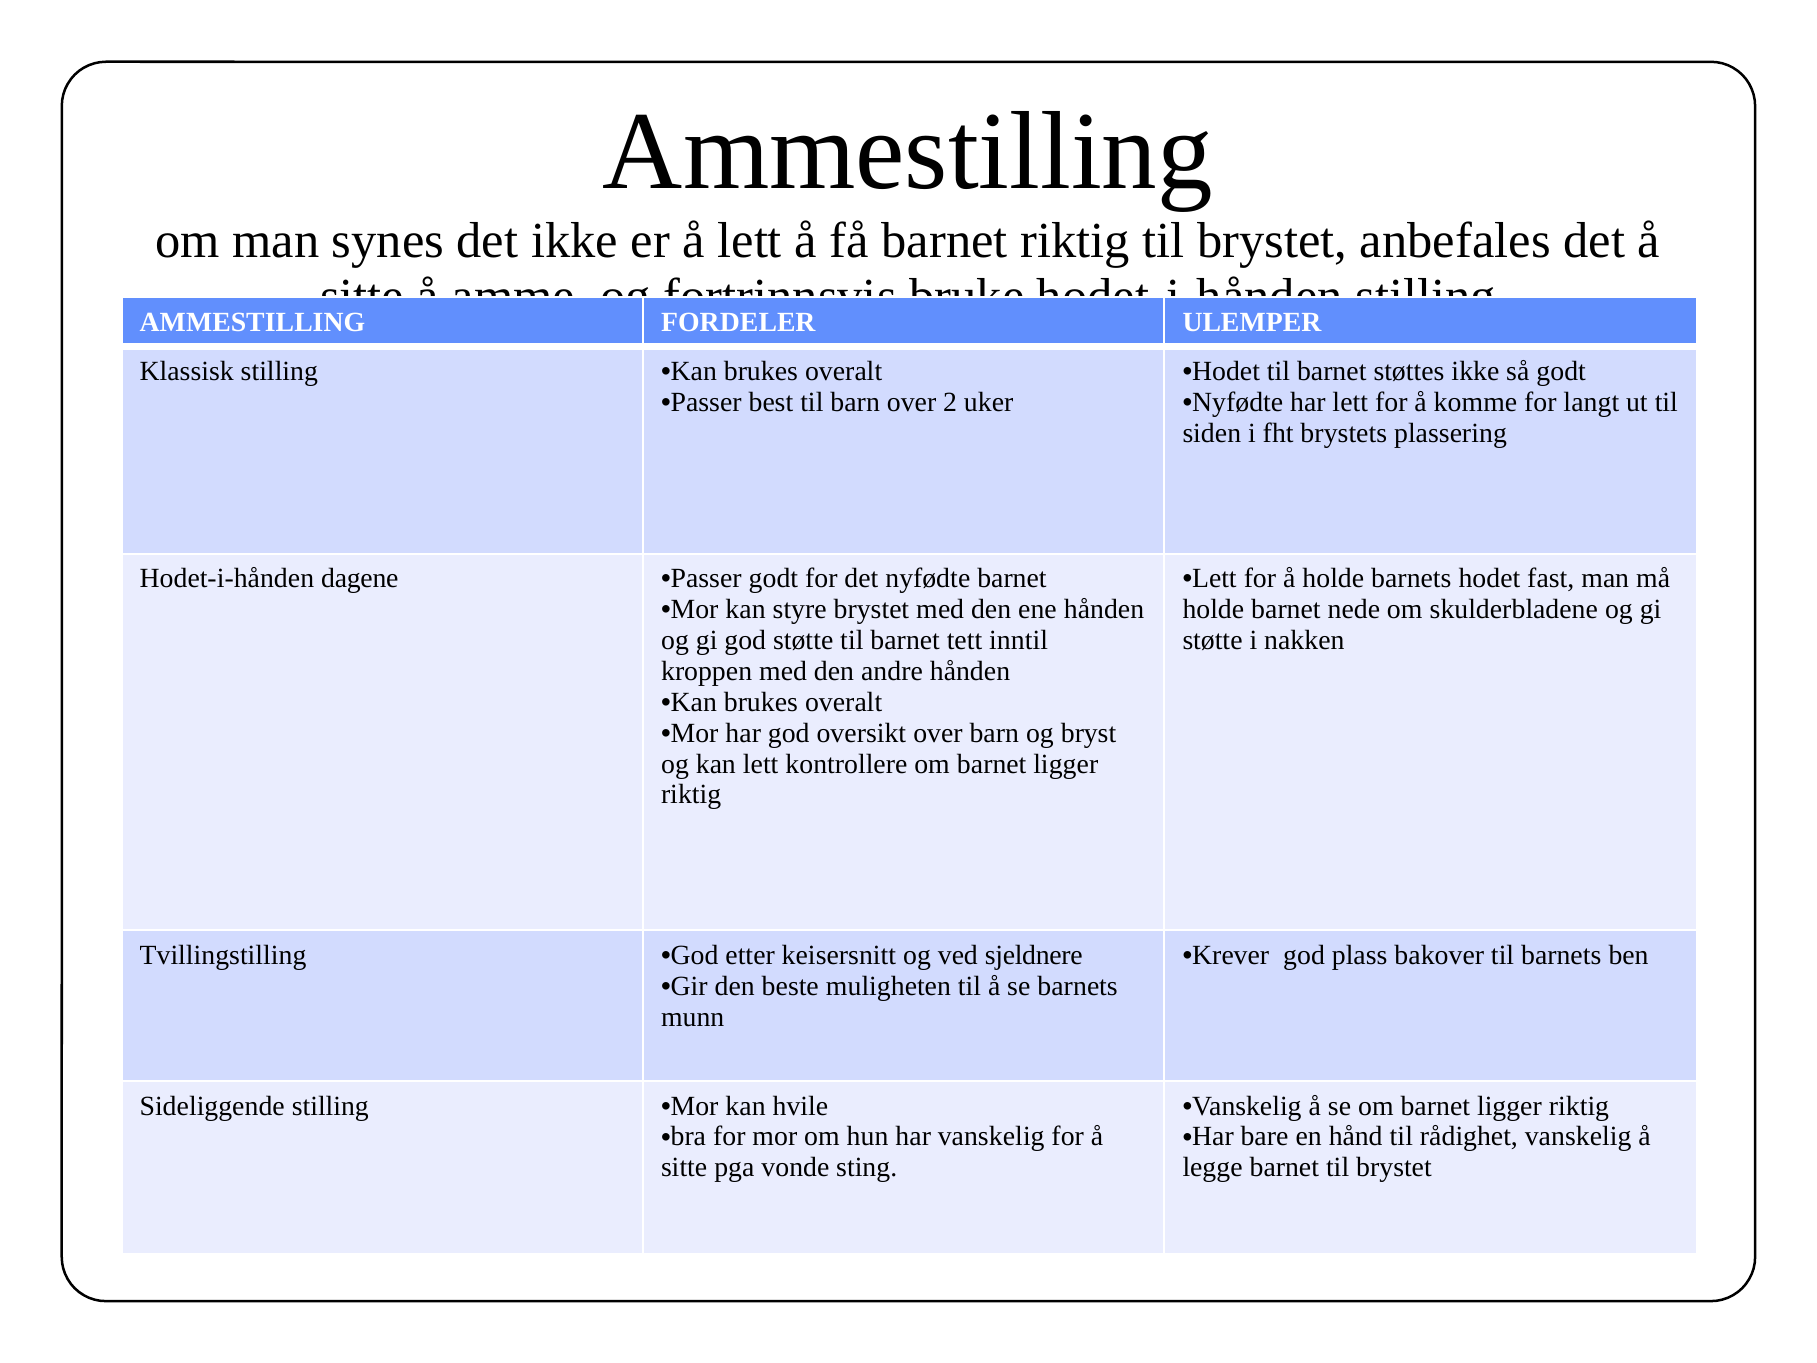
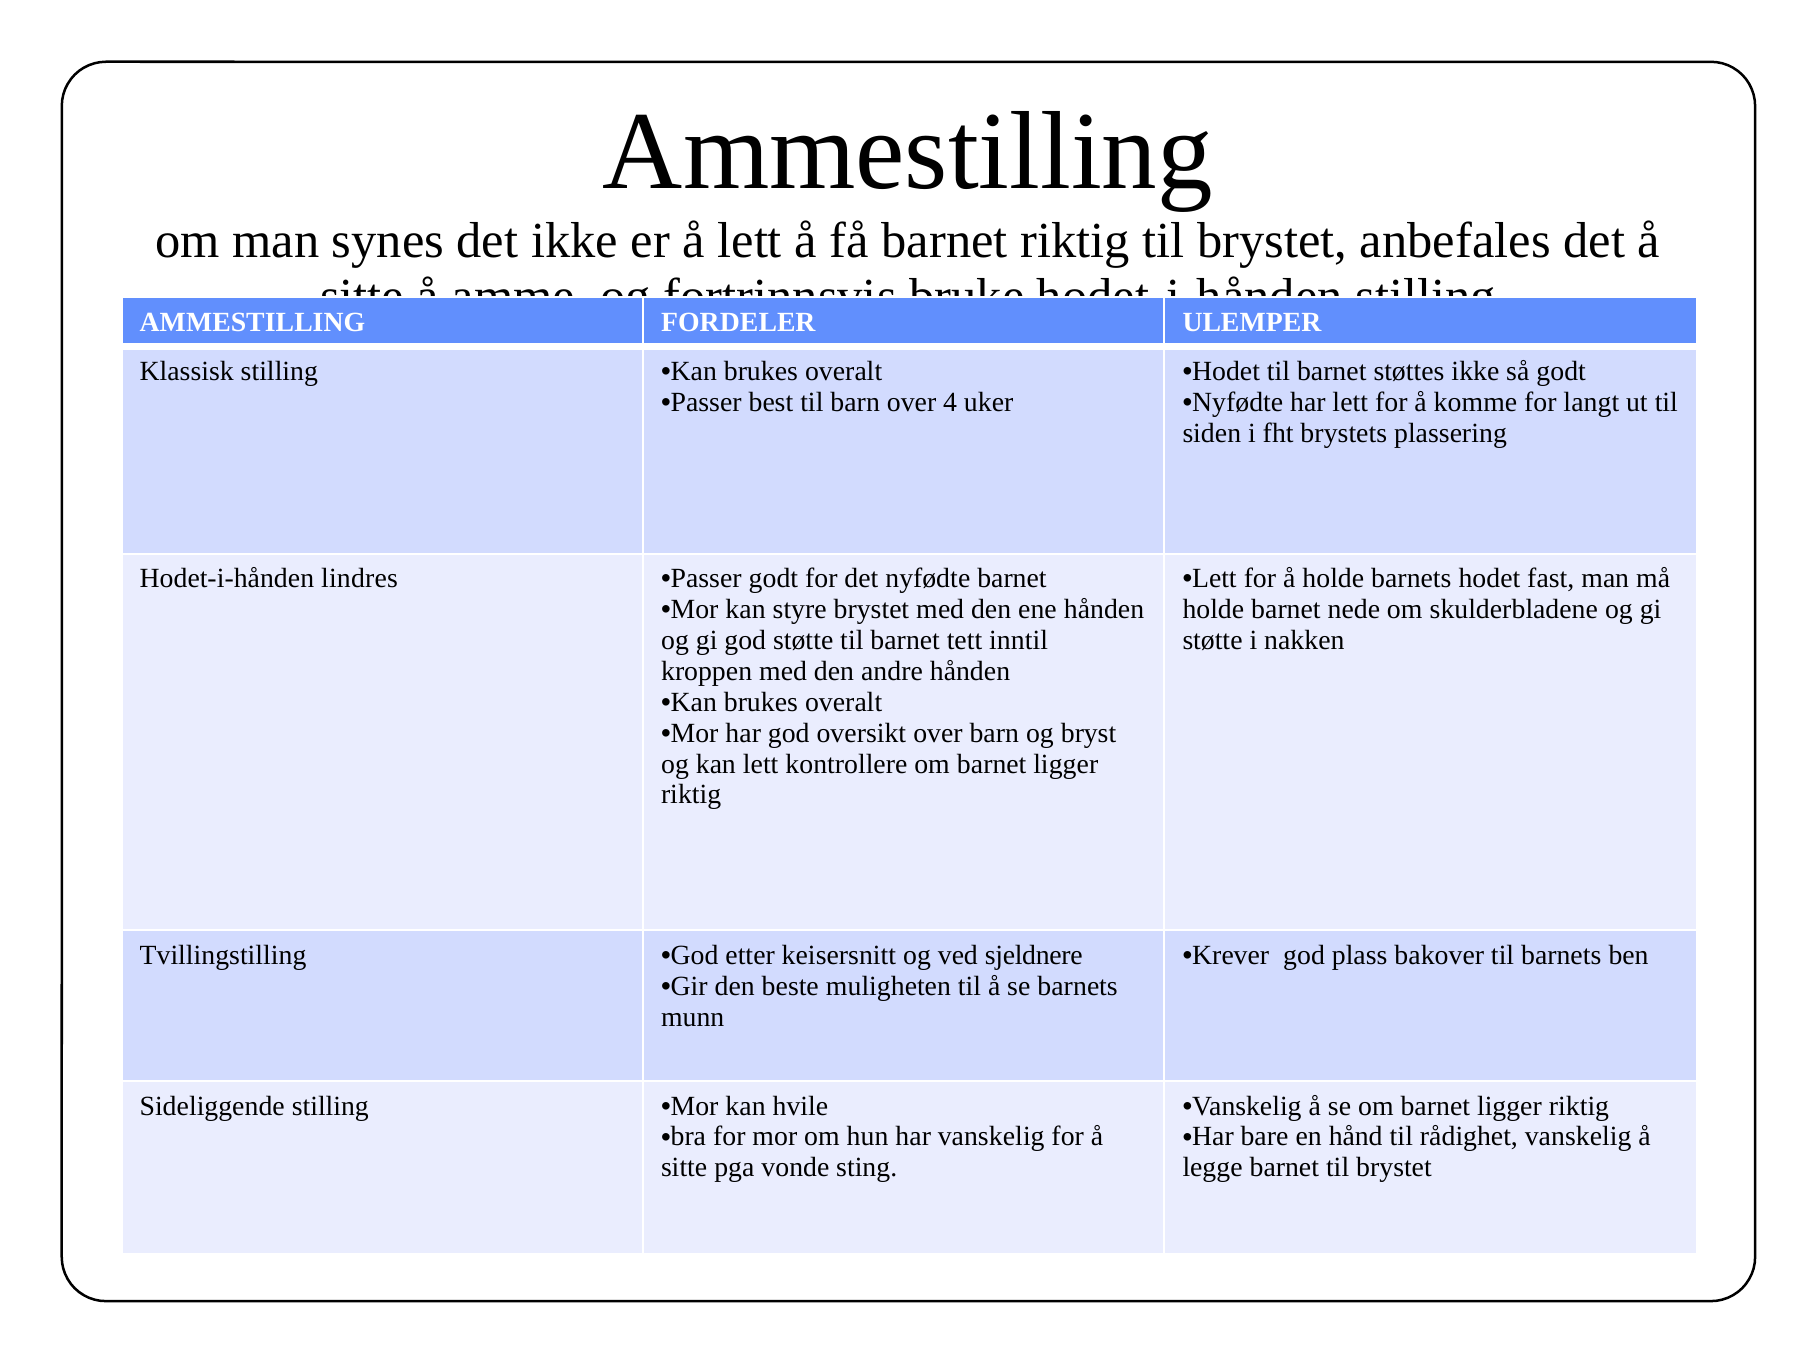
2: 2 -> 4
dagene: dagene -> lindres
